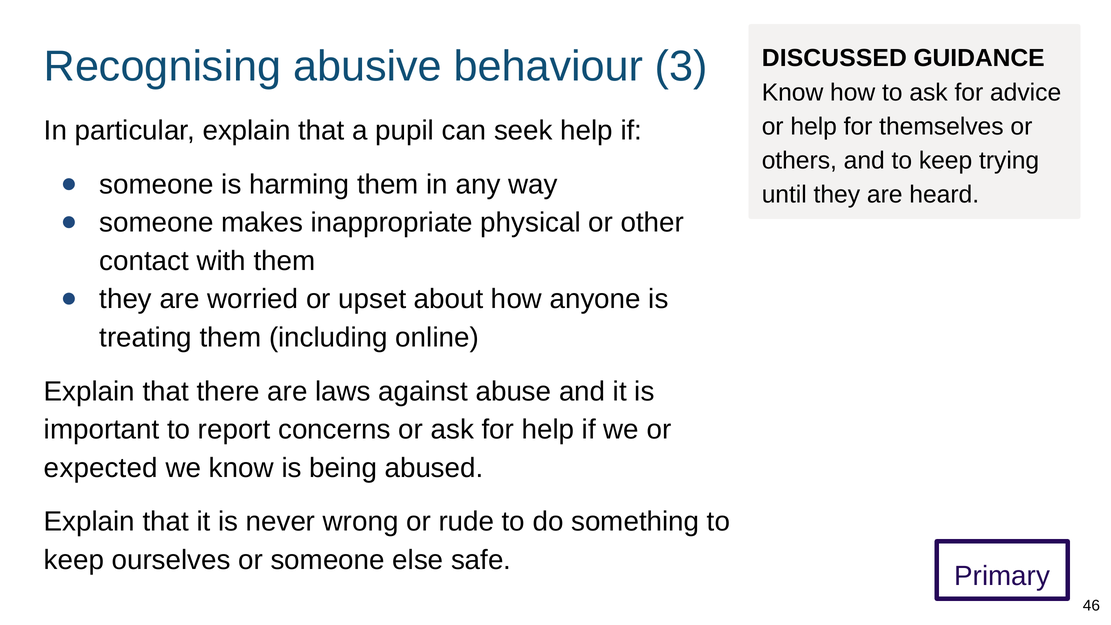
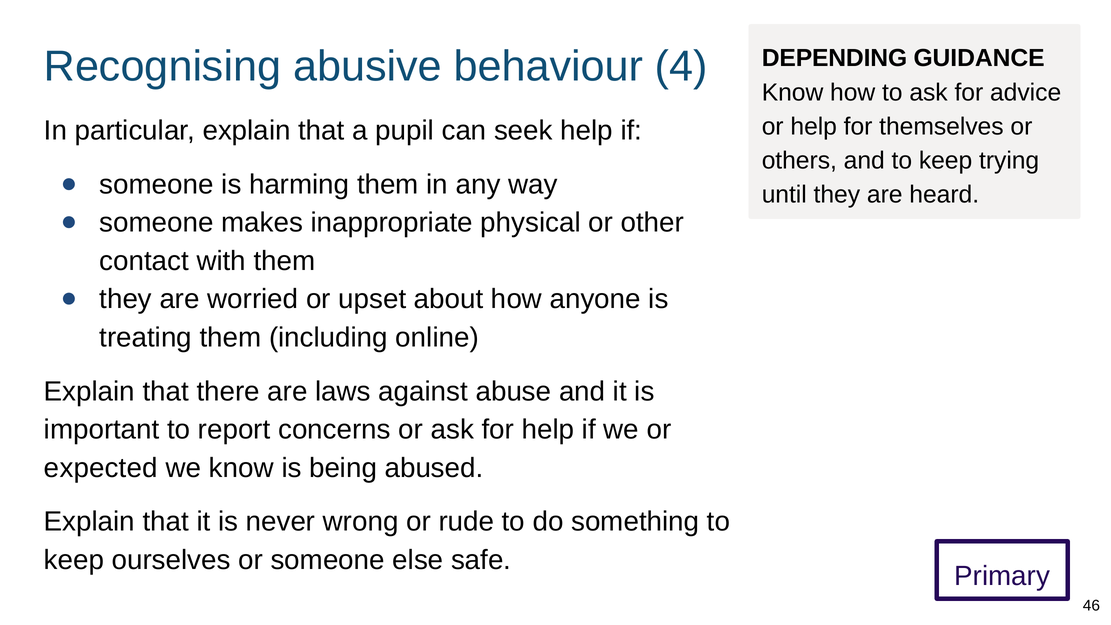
3: 3 -> 4
DISCUSSED: DISCUSSED -> DEPENDING
